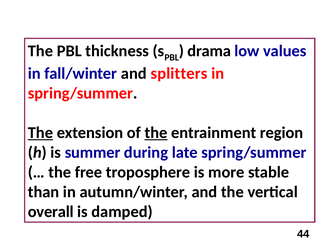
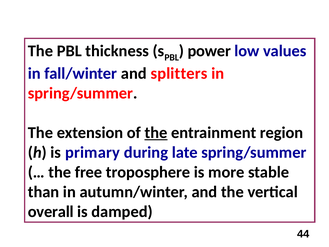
drama: drama -> power
The at (40, 133) underline: present -> none
summer: summer -> primary
